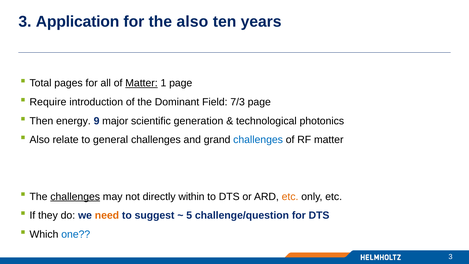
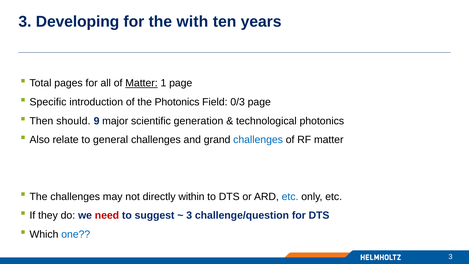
Application: Application -> Developing
the also: also -> with
Require: Require -> Specific
the Dominant: Dominant -> Photonics
7/3: 7/3 -> 0/3
energy: energy -> should
challenges at (75, 196) underline: present -> none
etc at (290, 196) colour: orange -> blue
need colour: orange -> red
5 at (189, 215): 5 -> 3
